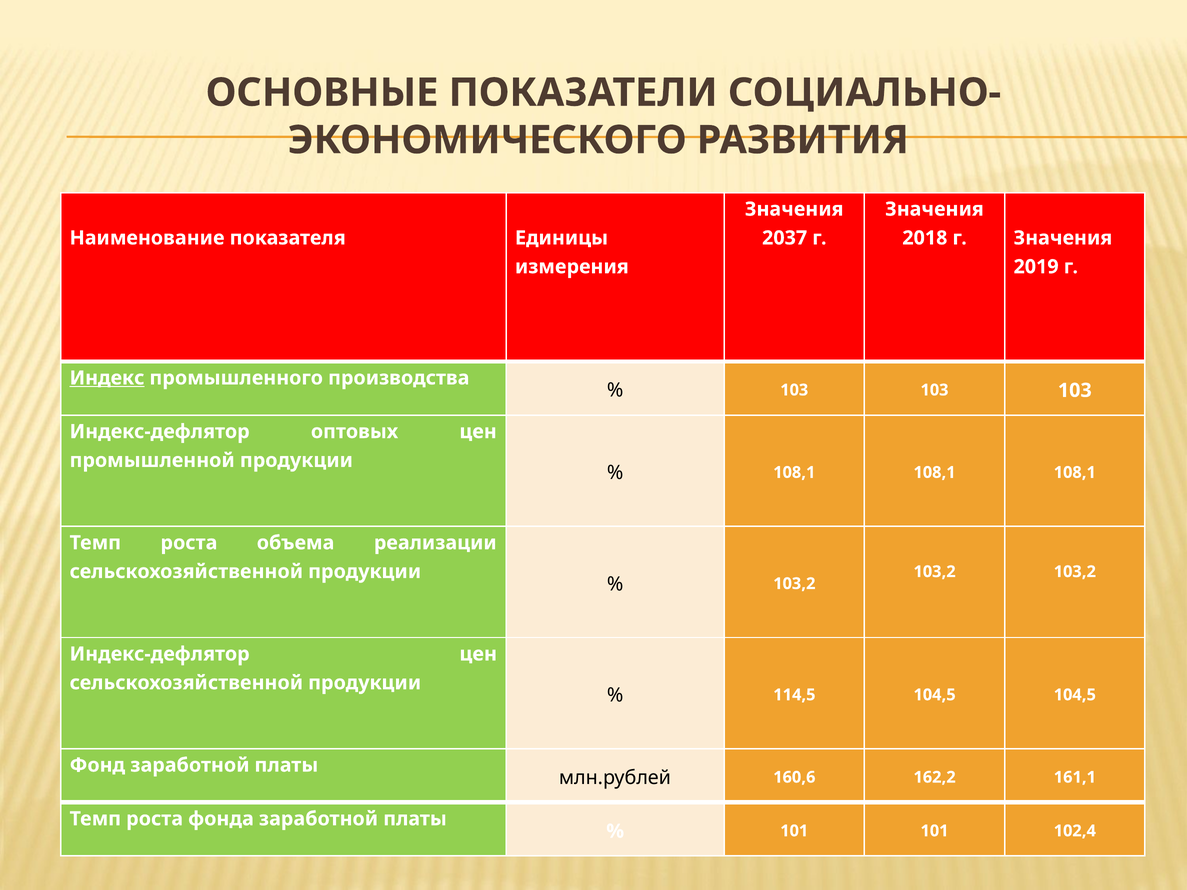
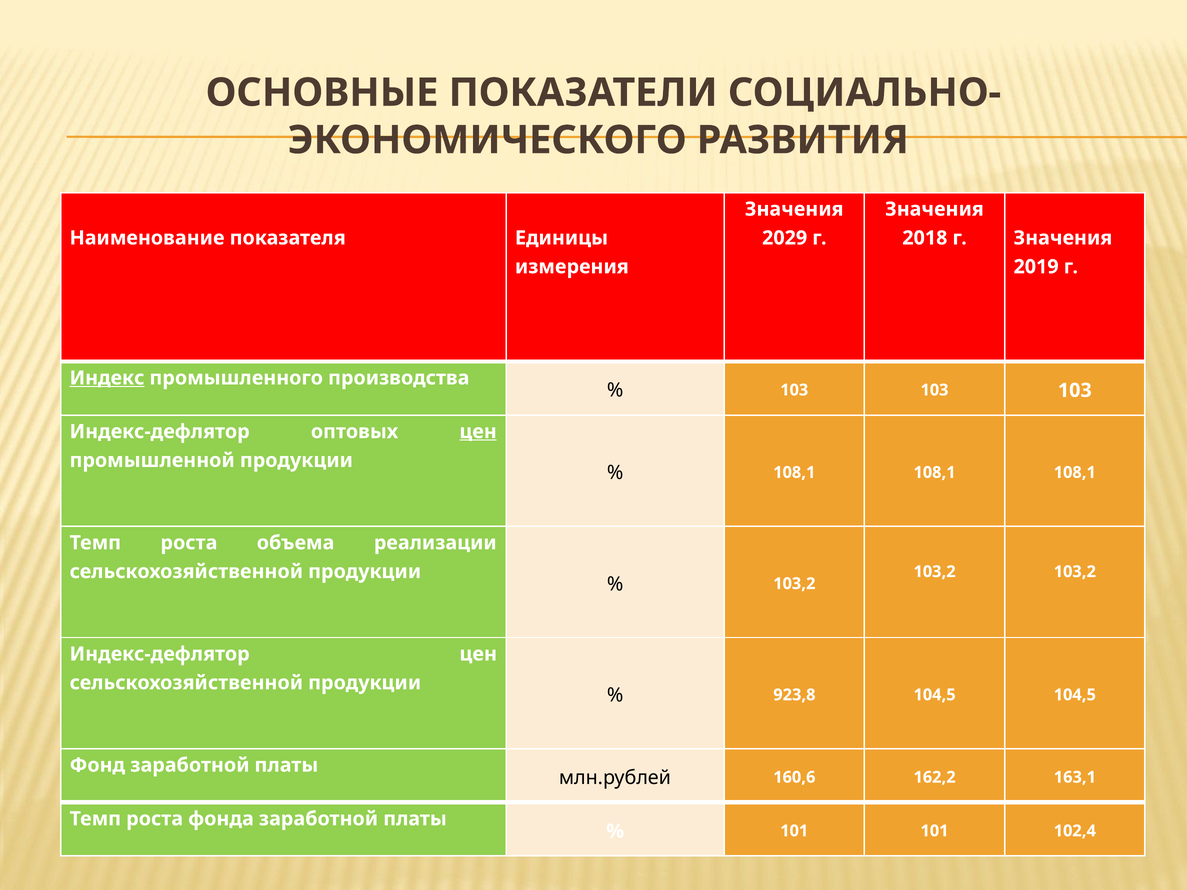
2037: 2037 -> 2029
цен at (478, 432) underline: none -> present
114,5: 114,5 -> 923,8
161,1: 161,1 -> 163,1
